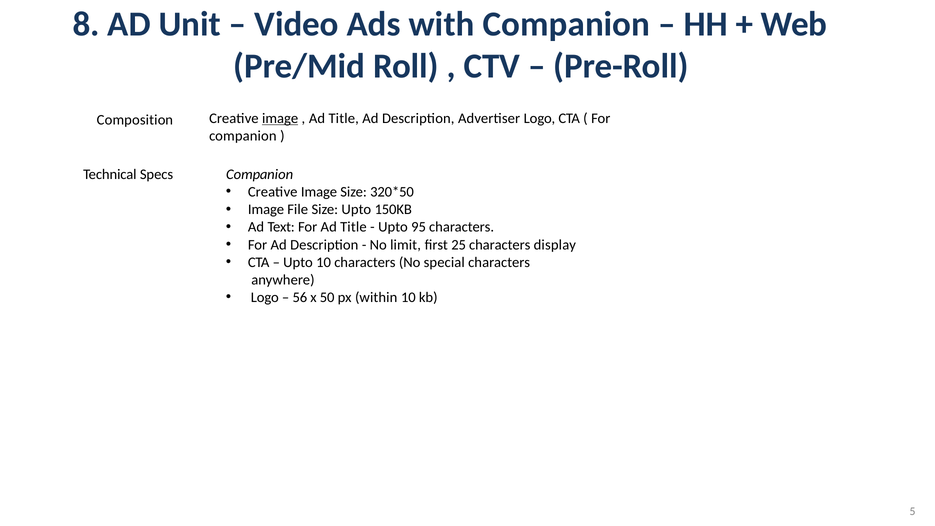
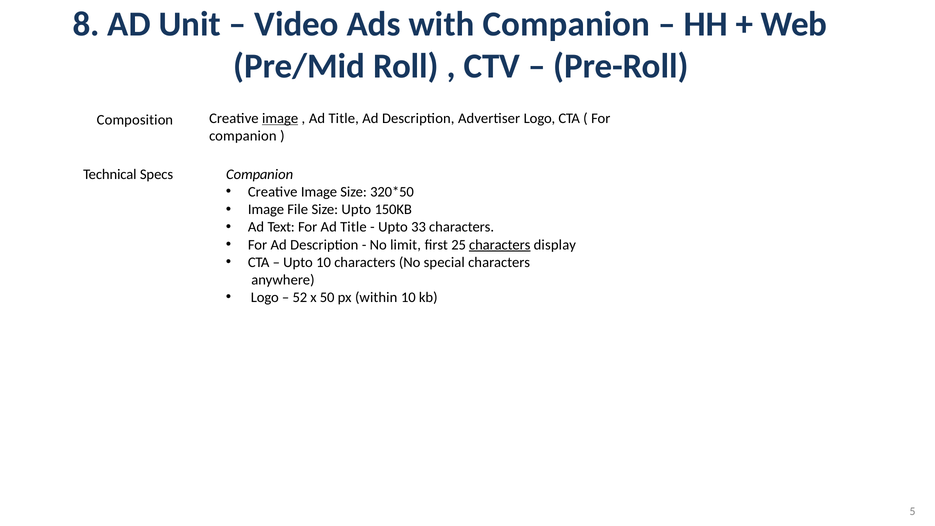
95: 95 -> 33
characters at (500, 245) underline: none -> present
56: 56 -> 52
